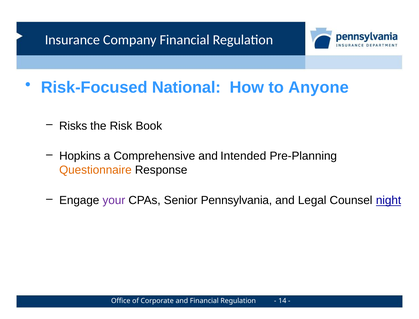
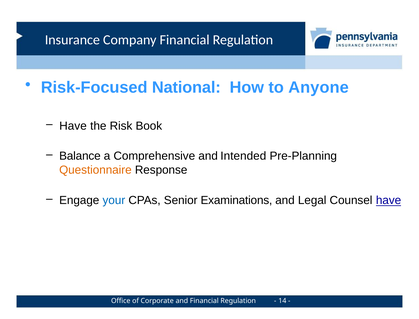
Risks at (73, 126): Risks -> Have
Hopkins: Hopkins -> Balance
your colour: purple -> blue
Pennsylvania: Pennsylvania -> Examinations
Counsel night: night -> have
